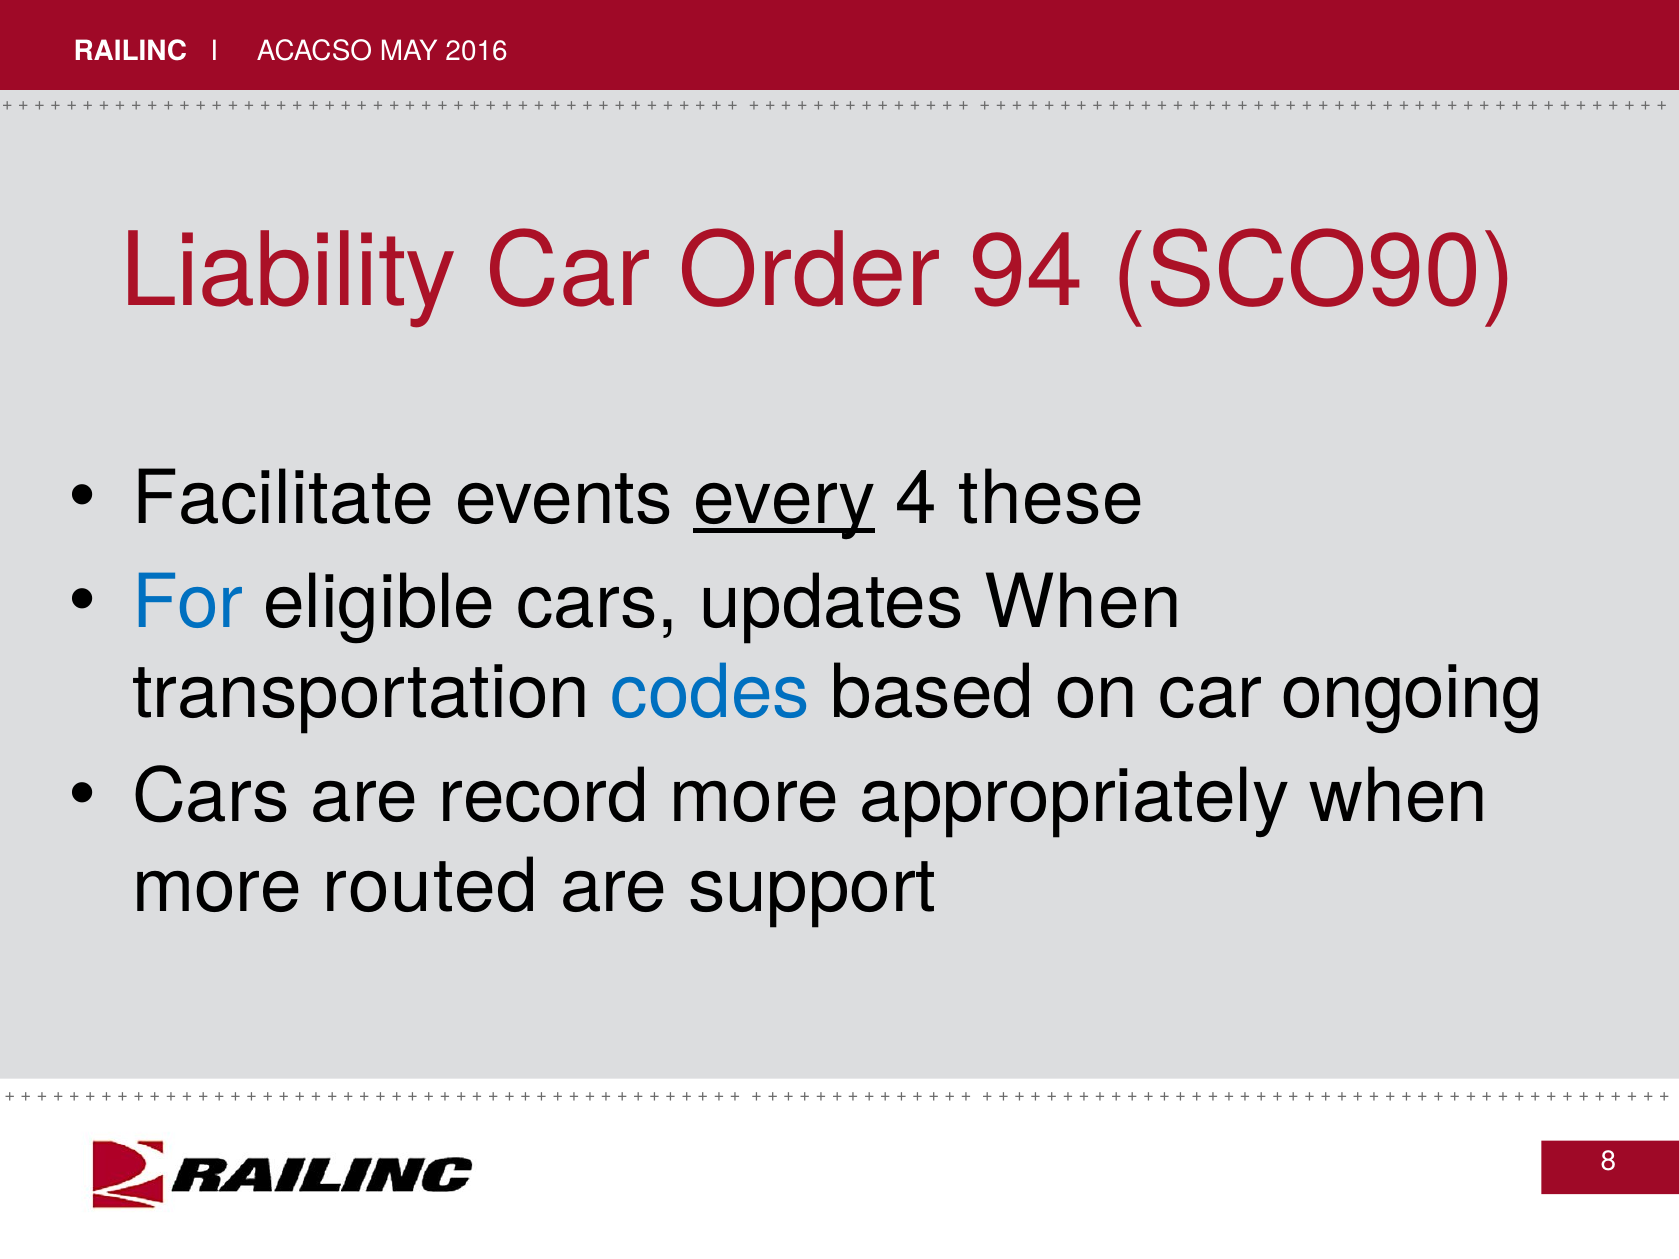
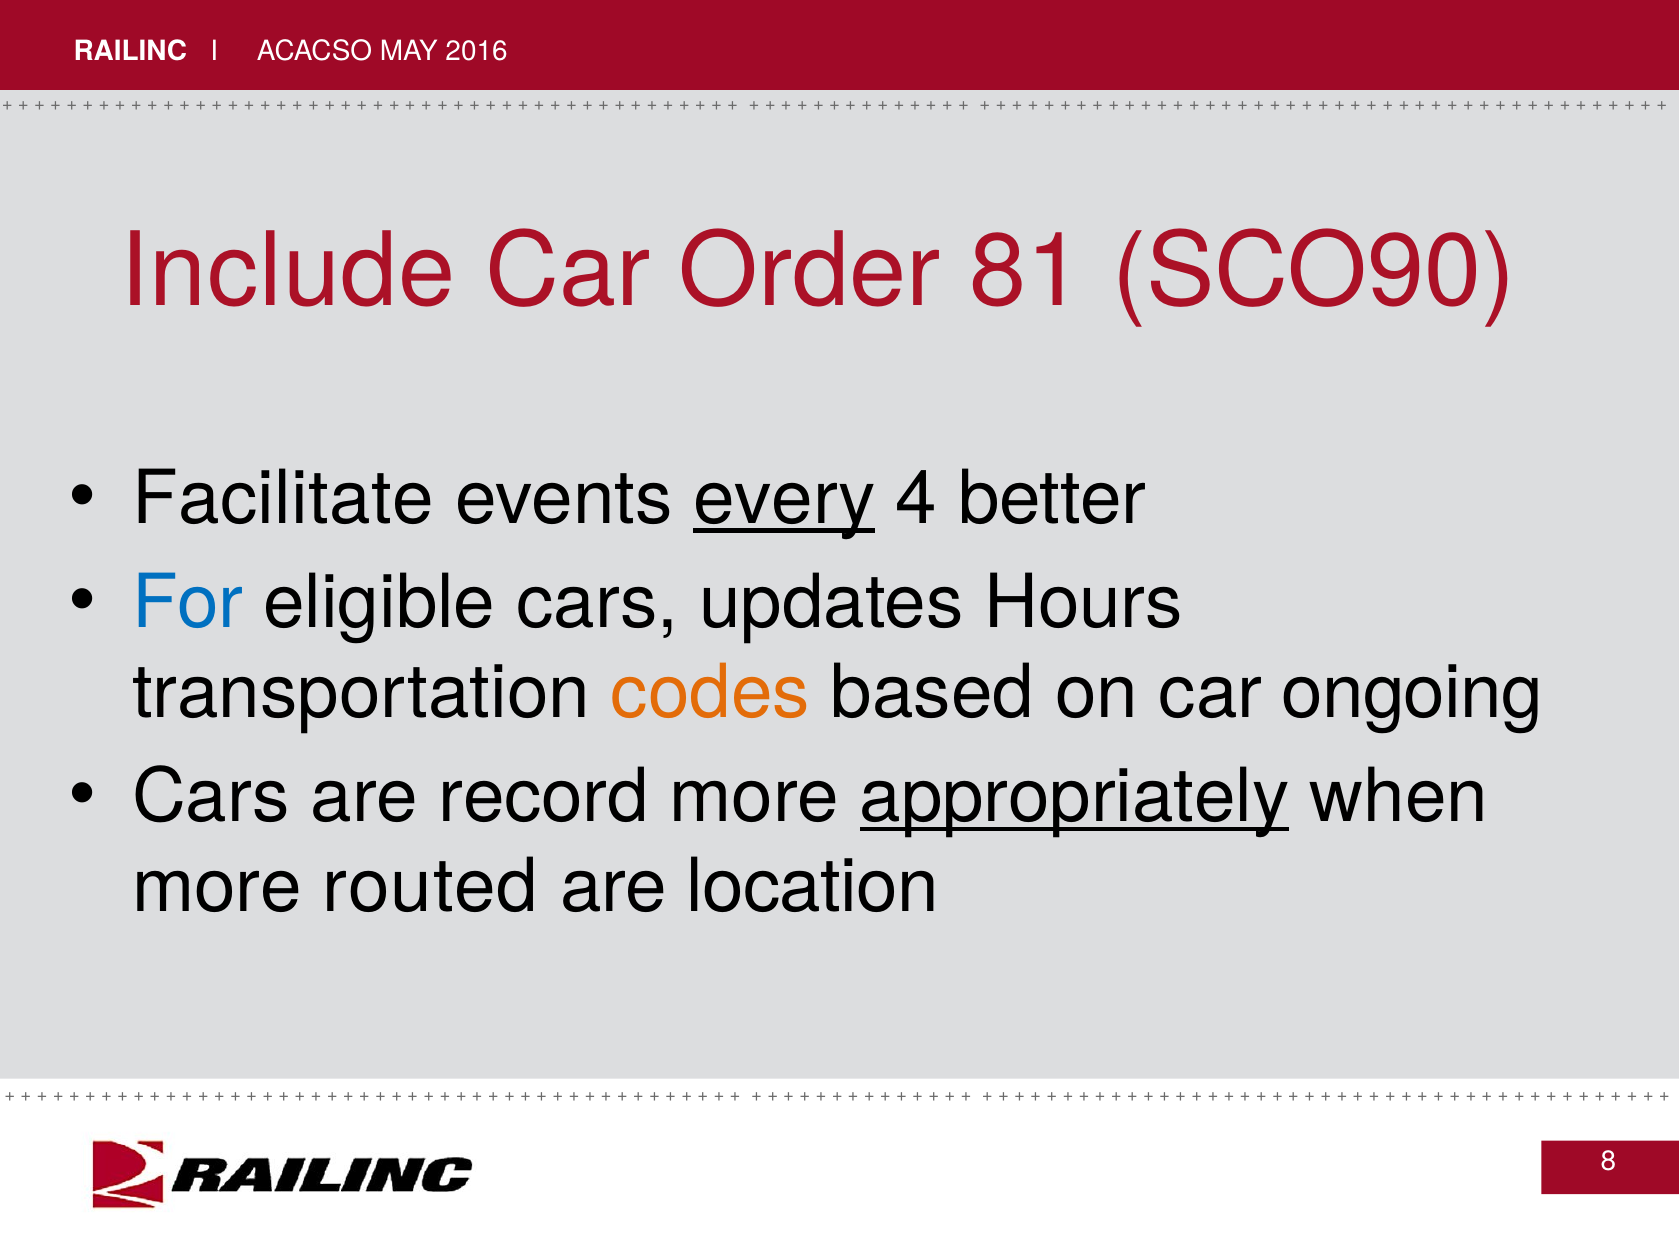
Liability: Liability -> Include
94: 94 -> 81
these: these -> better
updates When: When -> Hours
codes colour: blue -> orange
appropriately underline: none -> present
support: support -> location
